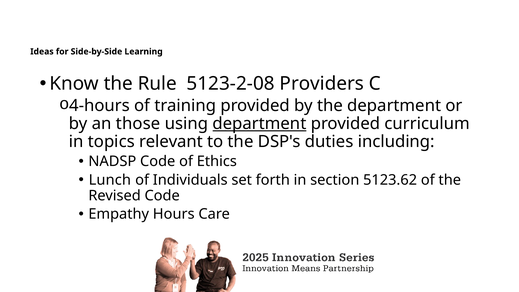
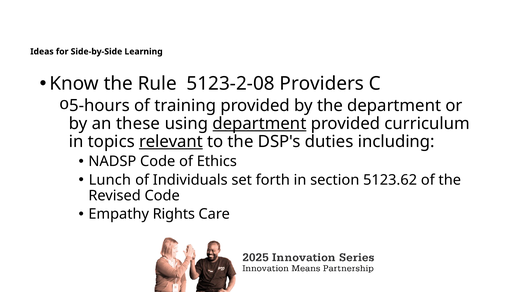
4-hours: 4-hours -> 5-hours
those: those -> these
relevant underline: none -> present
Hours: Hours -> Rights
